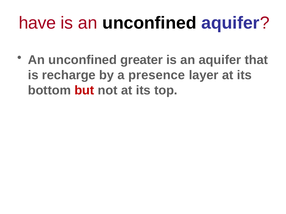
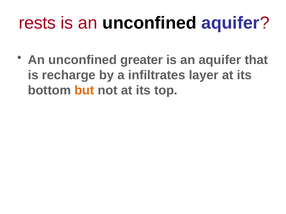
have: have -> rests
presence: presence -> infiltrates
but colour: red -> orange
